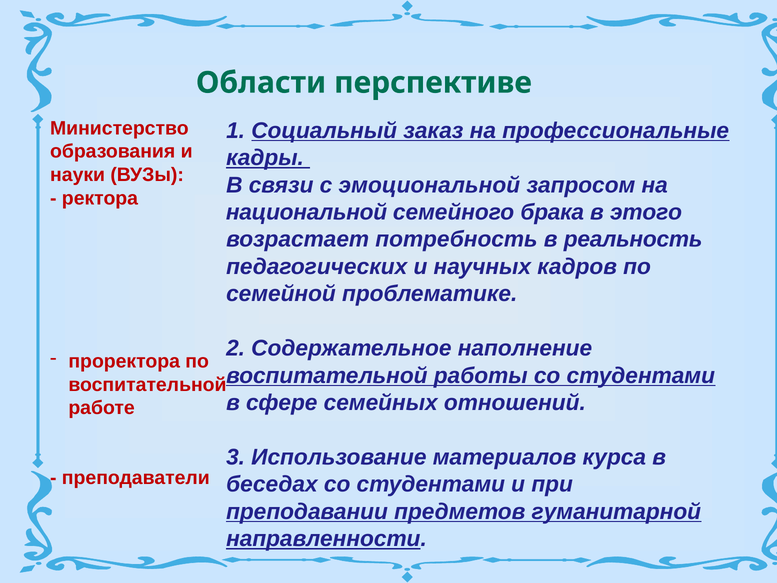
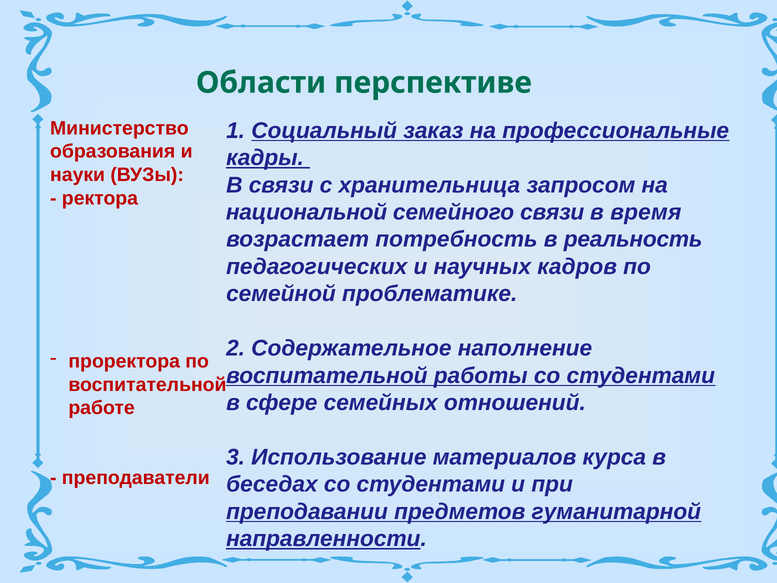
эмоциональной: эмоциональной -> хранительница
семейного брака: брака -> связи
этого: этого -> время
